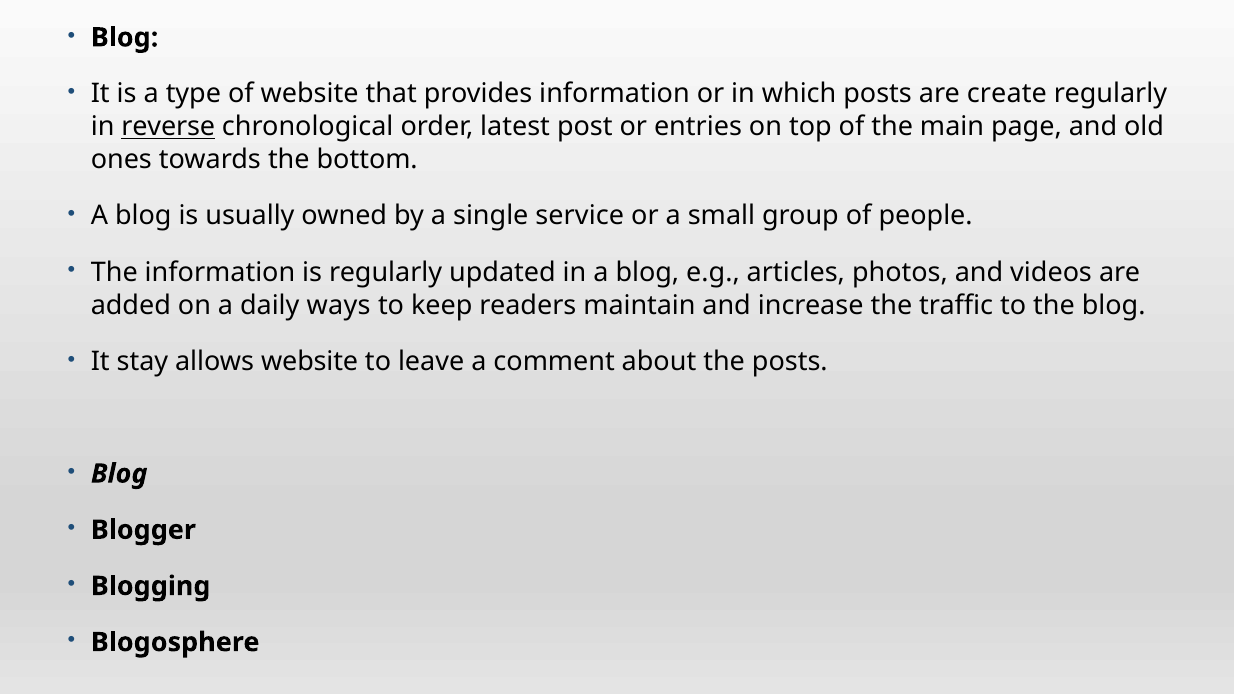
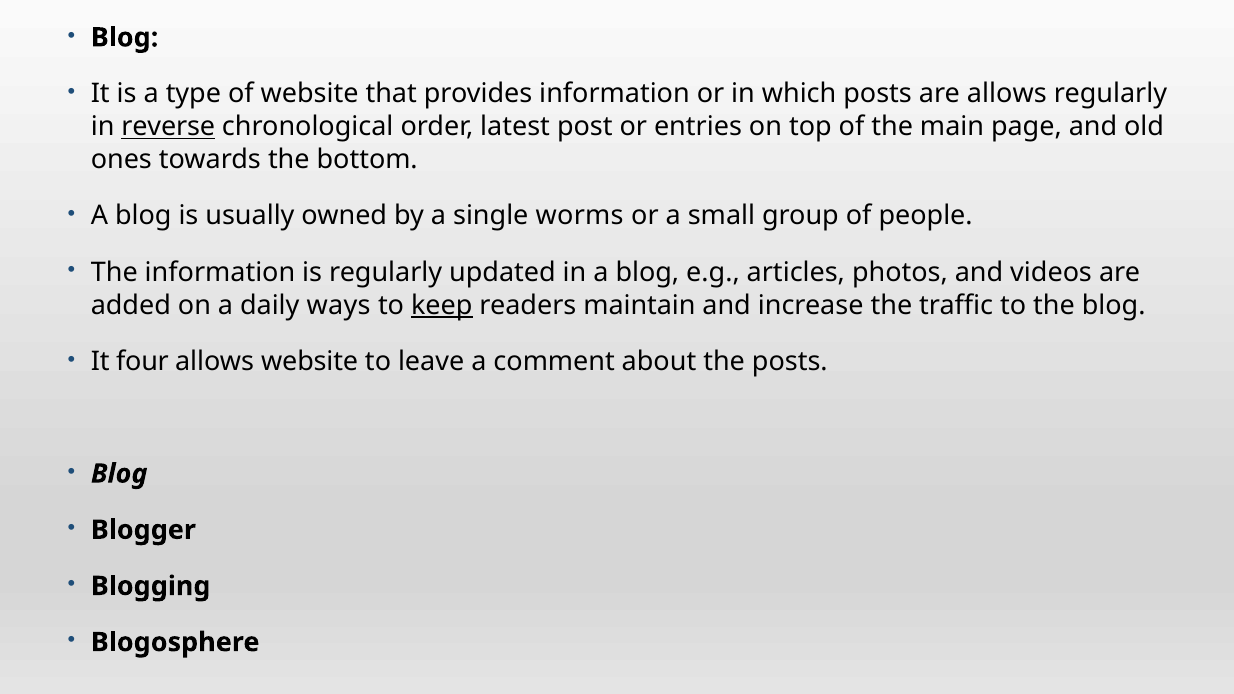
are create: create -> allows
service: service -> worms
keep underline: none -> present
stay: stay -> four
